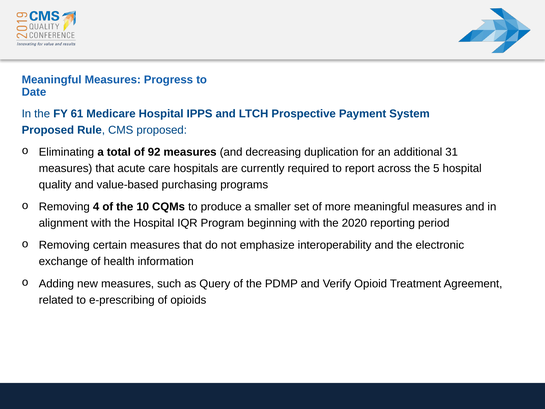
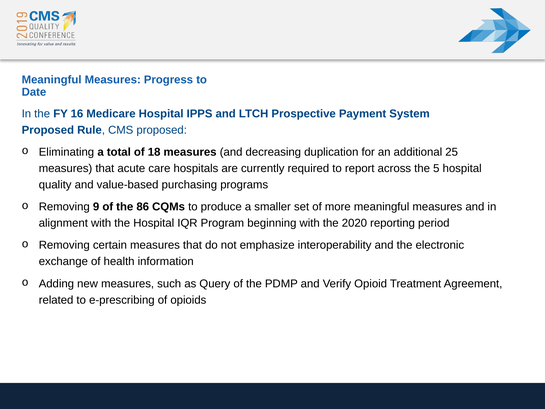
61: 61 -> 16
92: 92 -> 18
31: 31 -> 25
4: 4 -> 9
10: 10 -> 86
